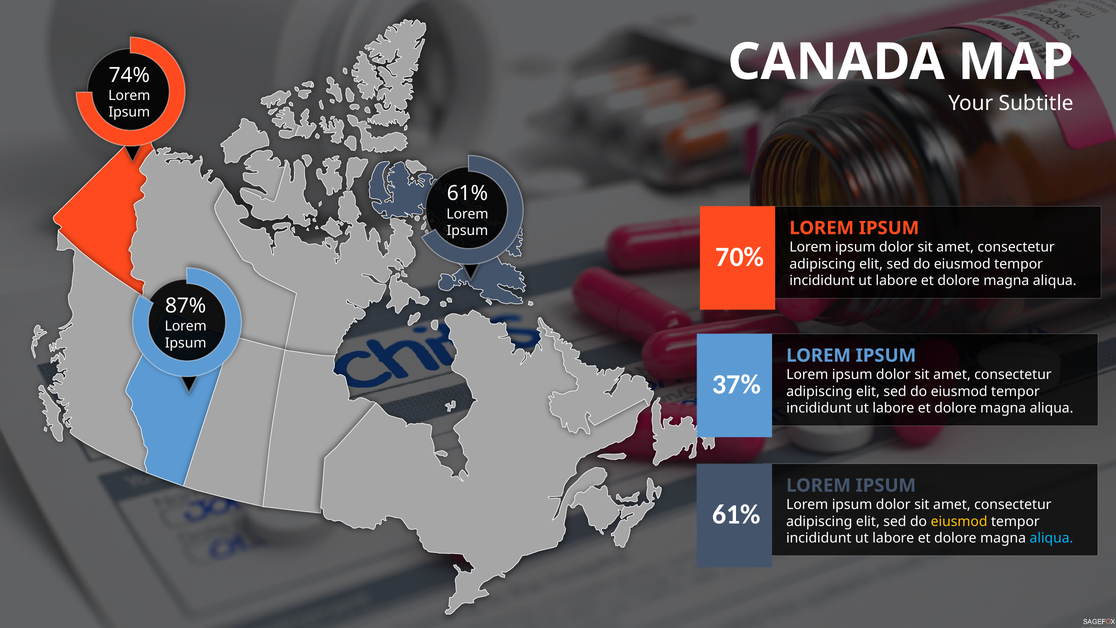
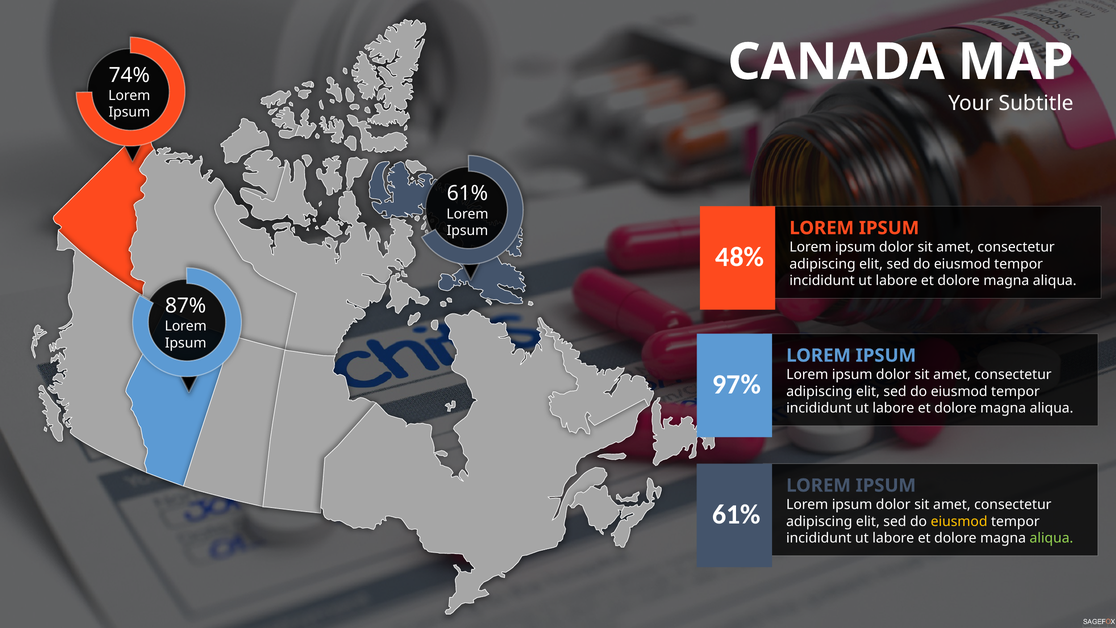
70%: 70% -> 48%
37%: 37% -> 97%
aliqua at (1051, 538) colour: light blue -> light green
